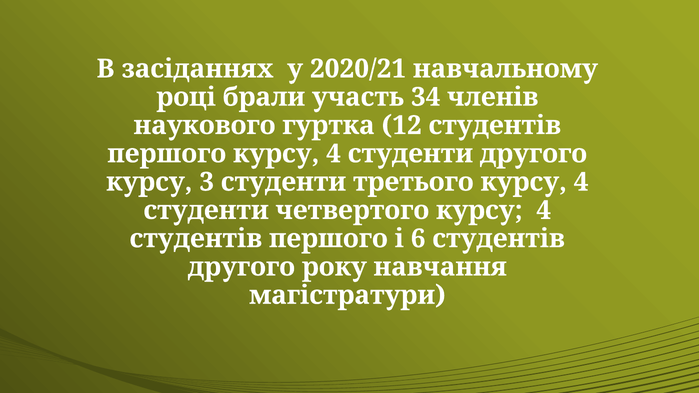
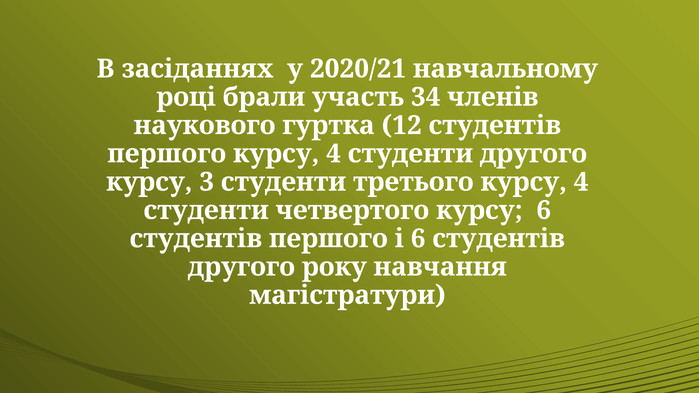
четвертого курсу 4: 4 -> 6
